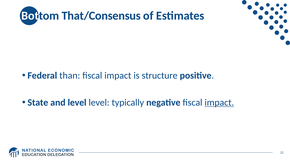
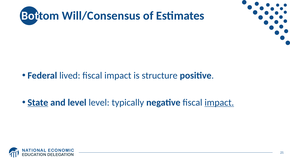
That/Consensus: That/Consensus -> Will/Consensus
than: than -> lived
State underline: none -> present
